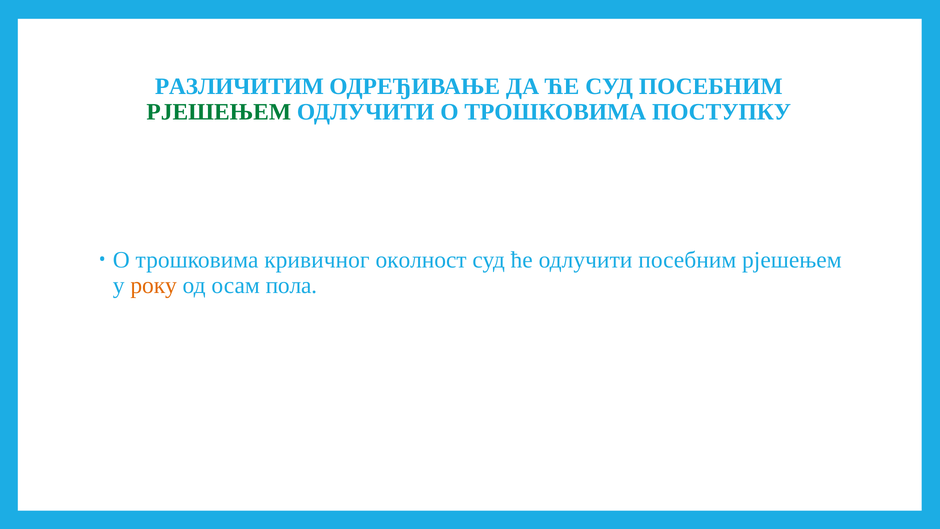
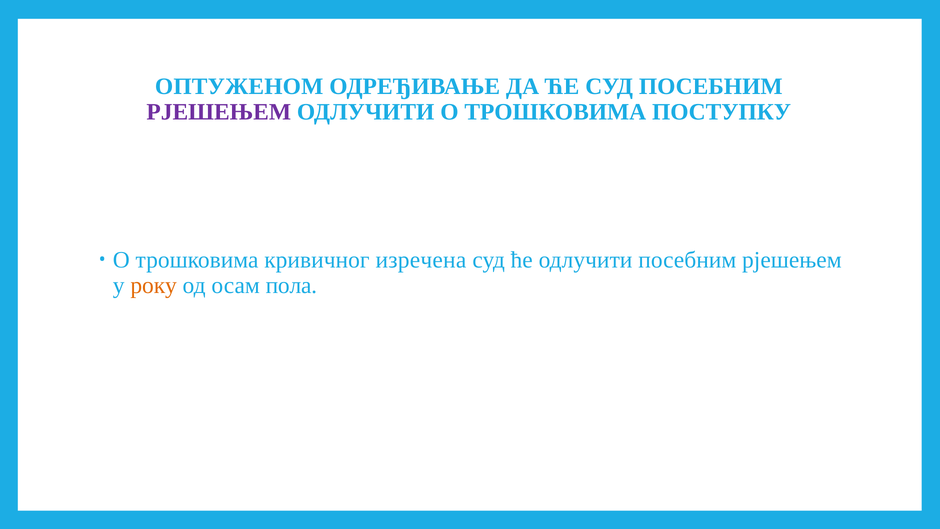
РАЗЛИЧИТИМ: РАЗЛИЧИТИМ -> ОПТУЖЕНОМ
РЈЕШЕЊЕМ at (219, 112) colour: green -> purple
околност: околност -> изречена
